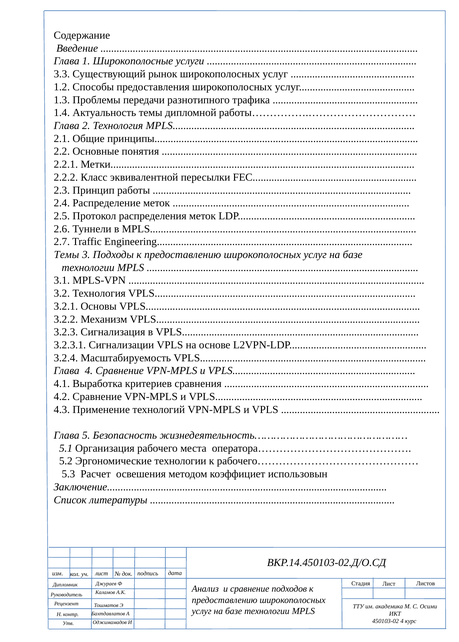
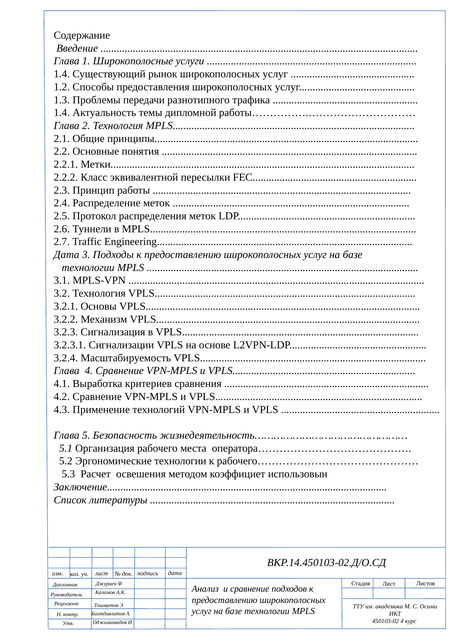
3.3 at (62, 74): 3.3 -> 1.4
Темы at (67, 255): Темы -> Дата
